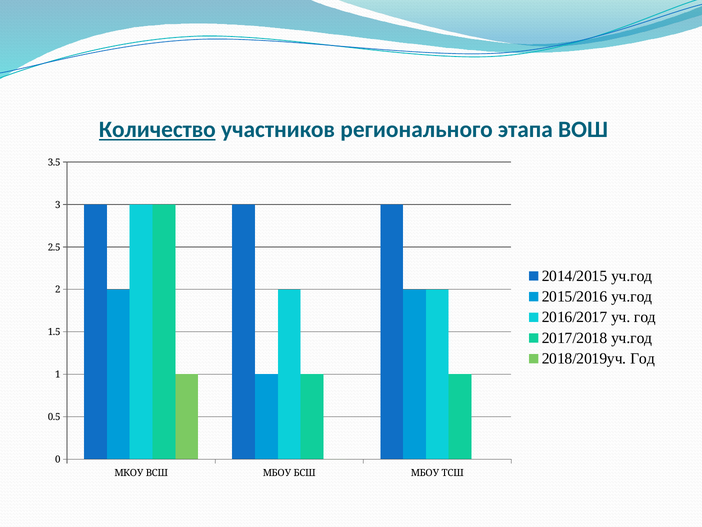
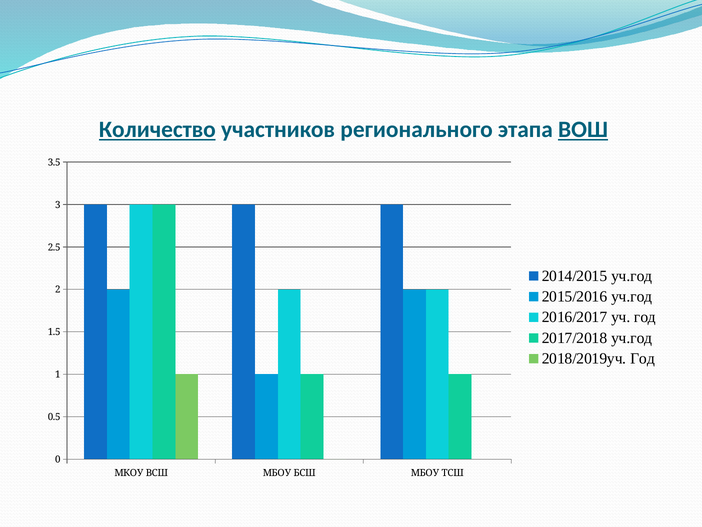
ВОШ underline: none -> present
